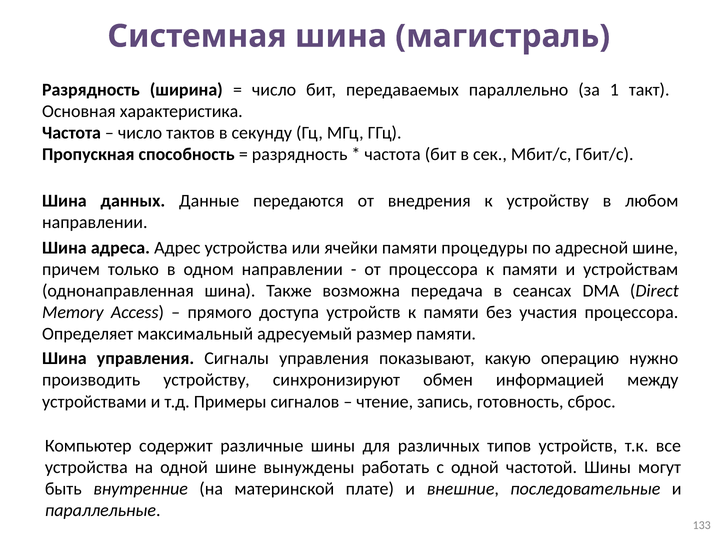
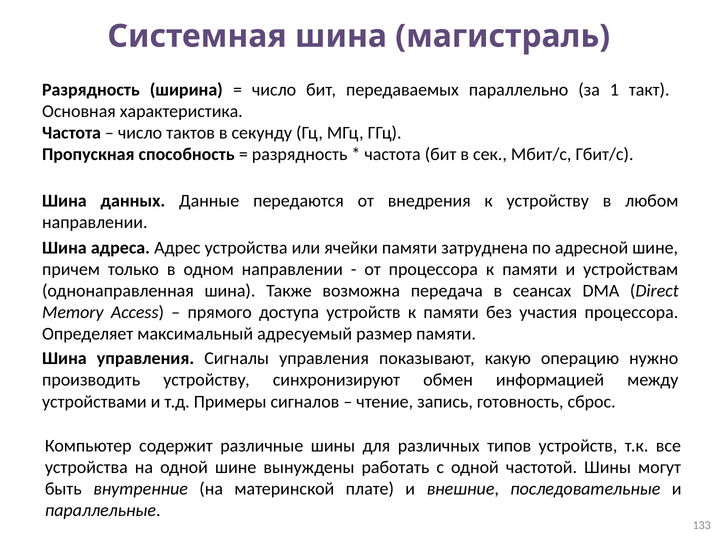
процедуры: процедуры -> затруднена
